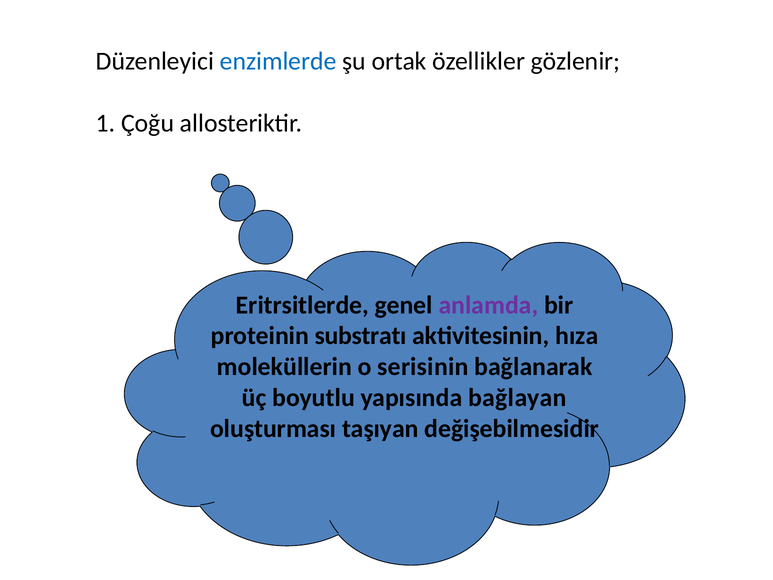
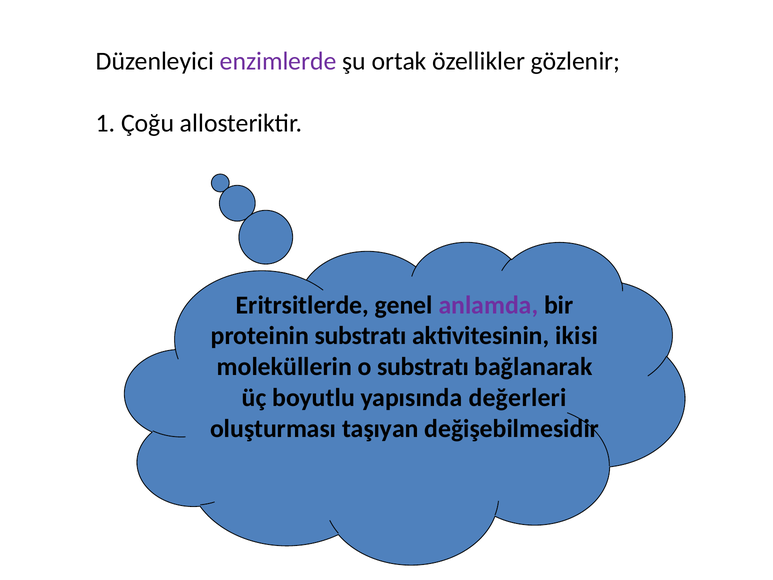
enzimlerde colour: blue -> purple
hıza: hıza -> ikisi
o serisinin: serisinin -> substratı
bağlayan: bağlayan -> değerleri
